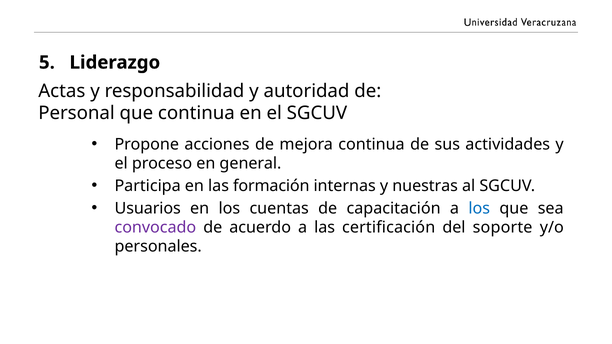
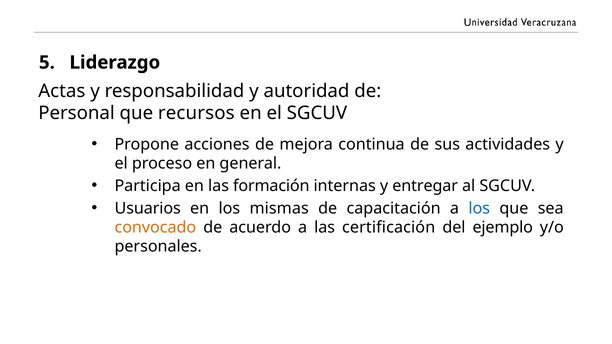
que continua: continua -> recursos
nuestras: nuestras -> entregar
cuentas: cuentas -> mismas
convocado colour: purple -> orange
soporte: soporte -> ejemplo
